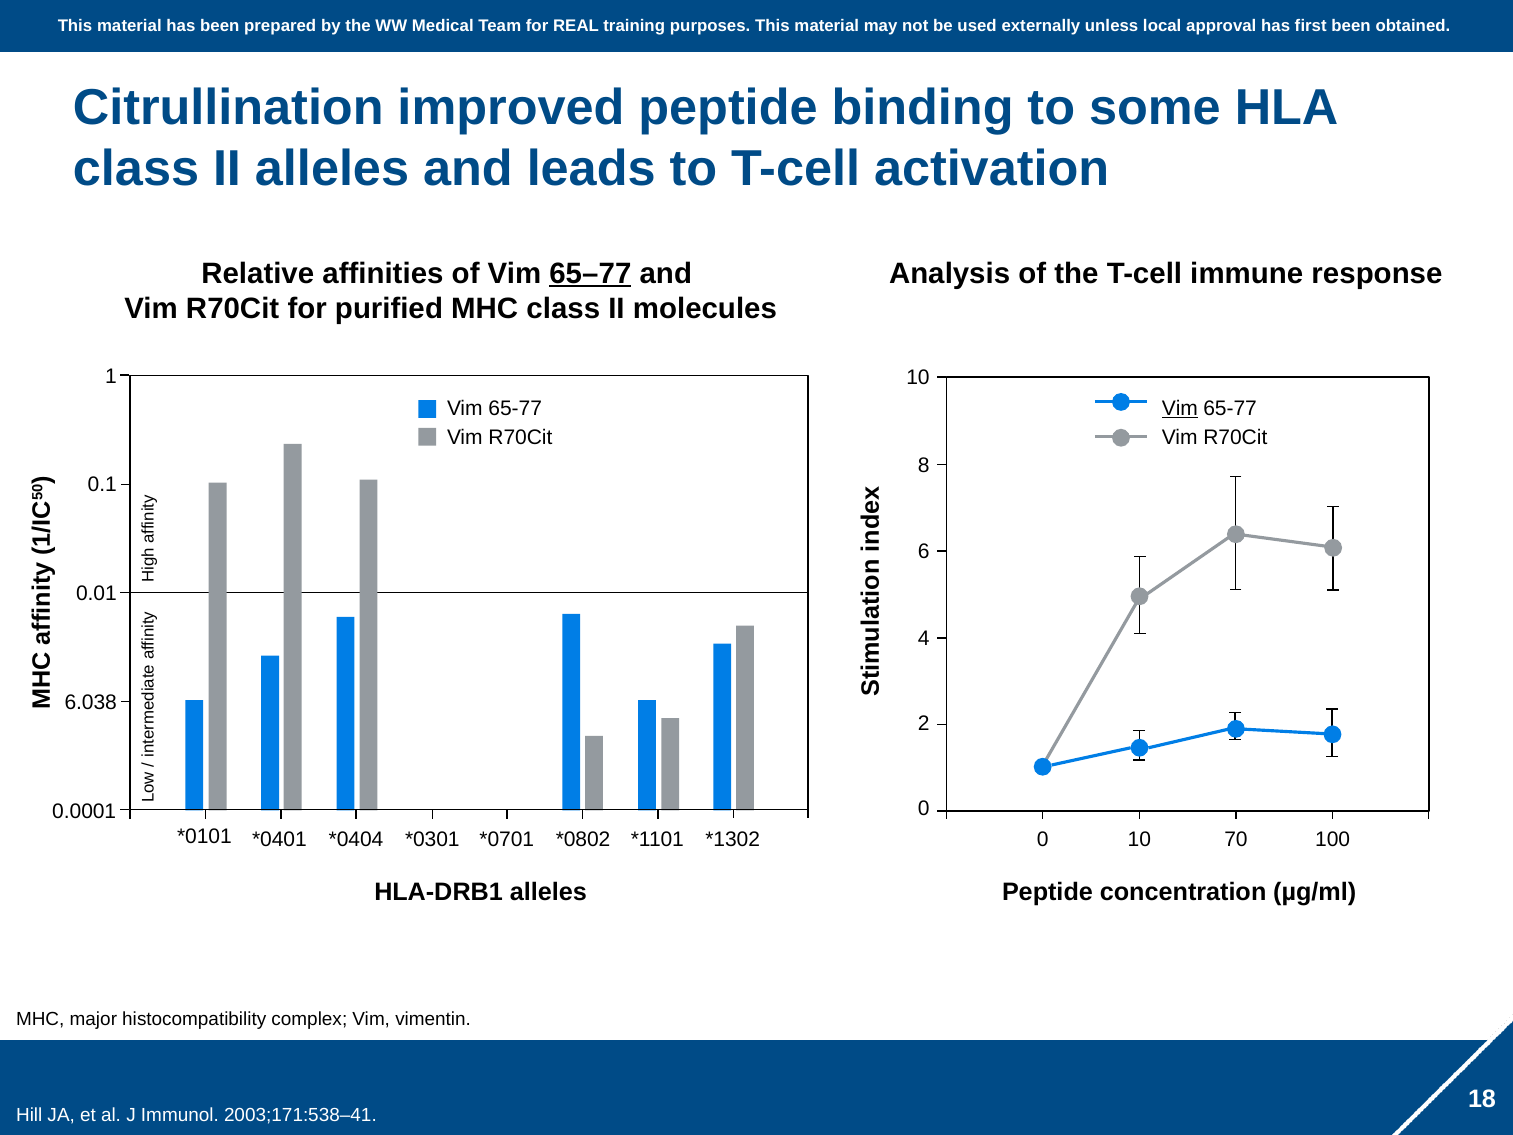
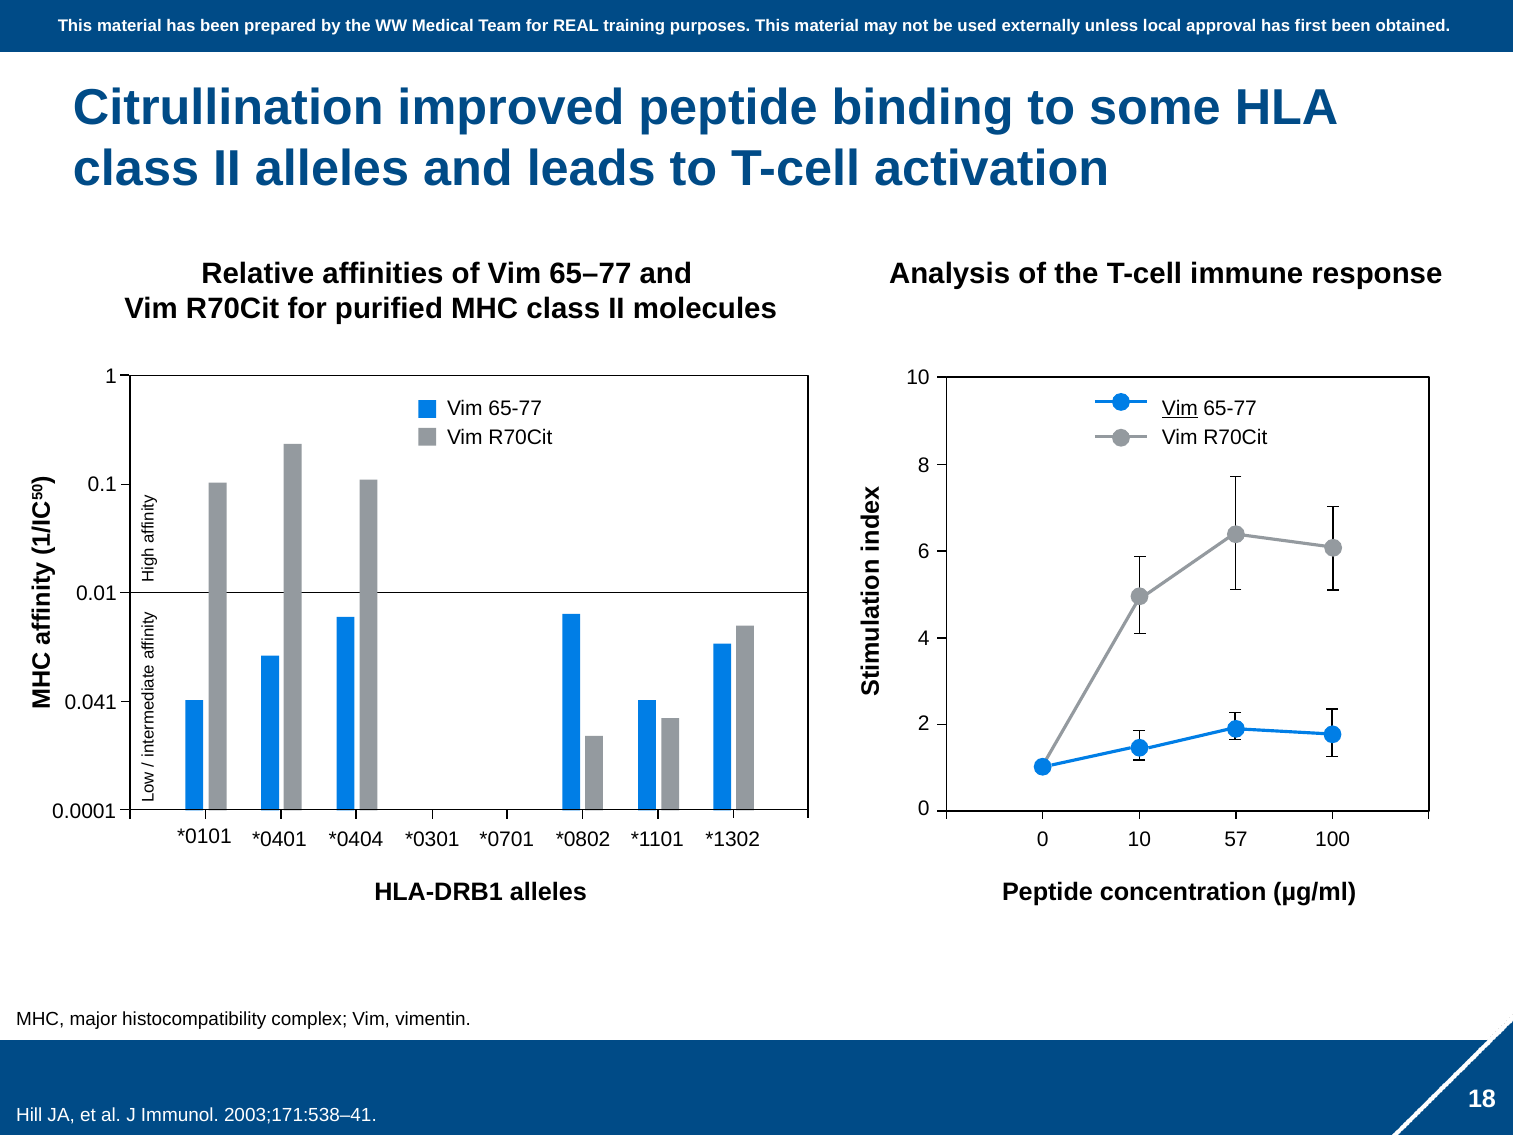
65–77 underline: present -> none
6.038: 6.038 -> 0.041
70: 70 -> 57
